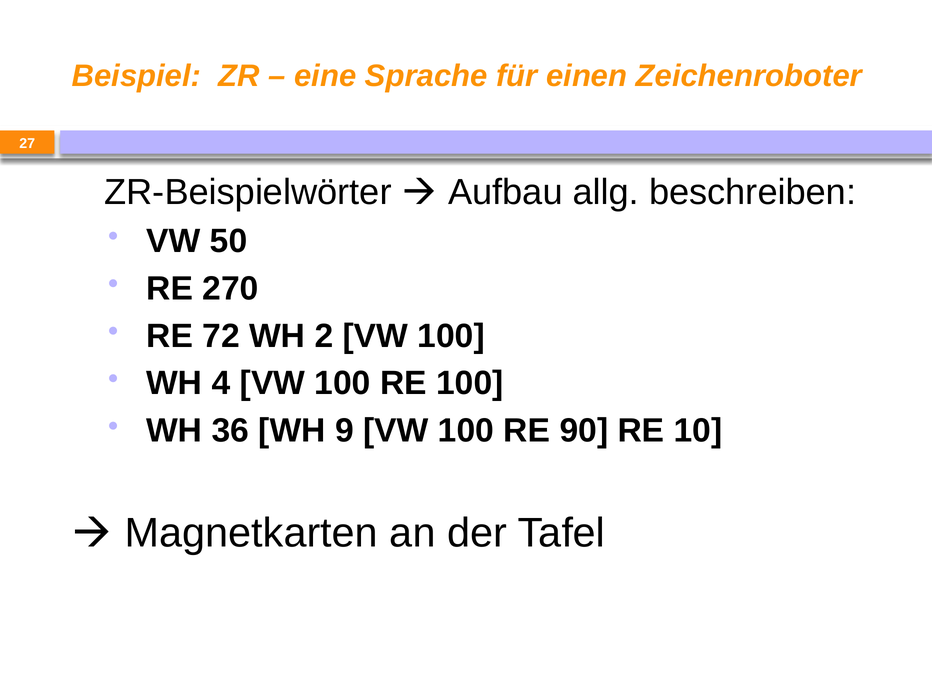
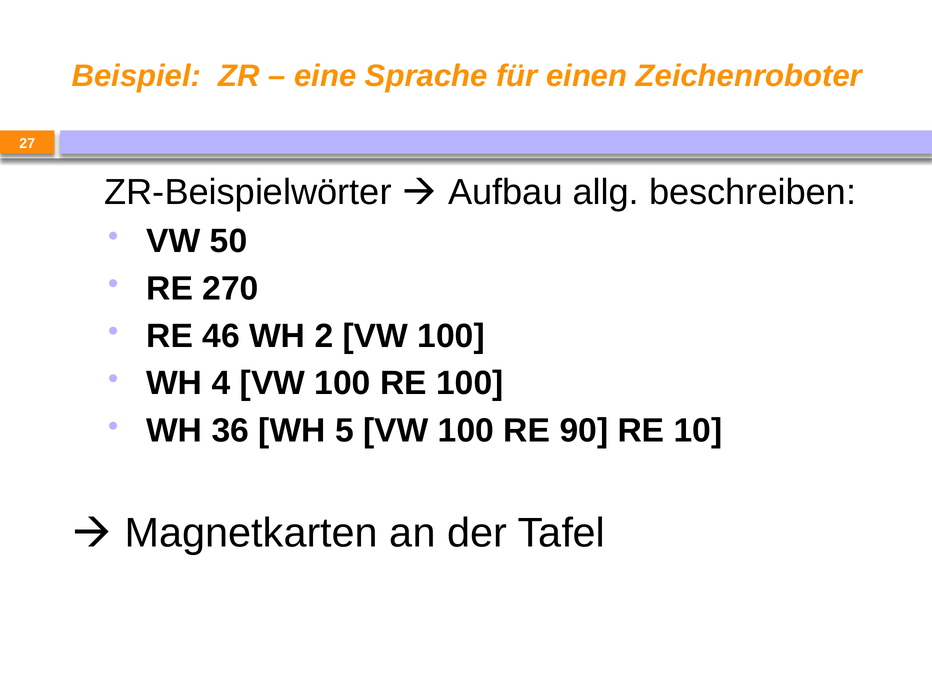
72: 72 -> 46
9: 9 -> 5
